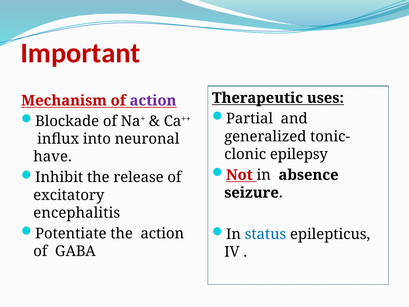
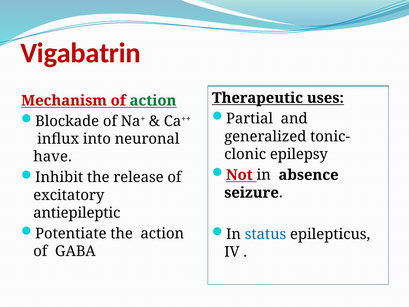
Important: Important -> Vigabatrin
action at (153, 101) colour: purple -> green
encephalitis: encephalitis -> antiepileptic
